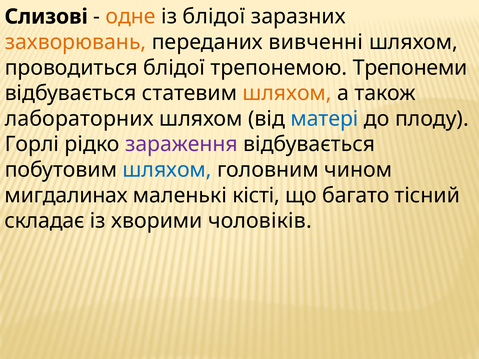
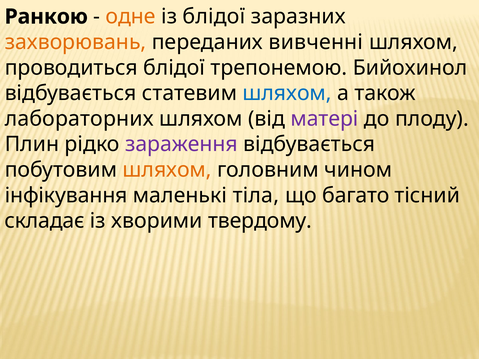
Слизові: Слизові -> Ранкою
Трепонеми: Трепонеми -> Бийохинол
шляхом at (287, 93) colour: orange -> blue
матері colour: blue -> purple
Горлі: Горлі -> Плин
шляхом at (167, 170) colour: blue -> orange
мигдалинах: мигдалинах -> інфікування
кісті: кісті -> тіла
чоловіків: чоловіків -> твердому
